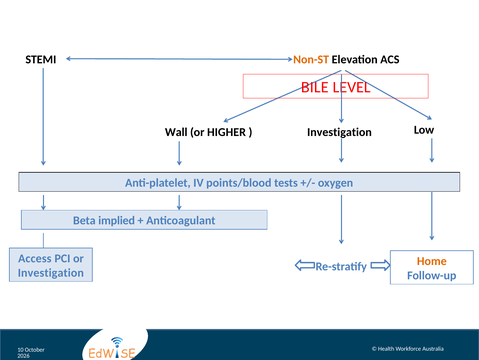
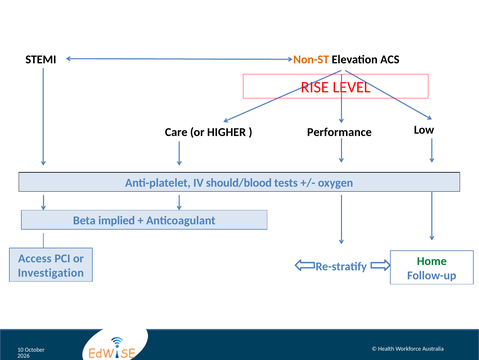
BILE: BILE -> RISE
Wall: Wall -> Care
Investigation at (339, 132): Investigation -> Performance
points/blood: points/blood -> should/blood
Home colour: orange -> green
